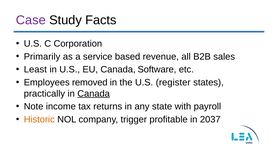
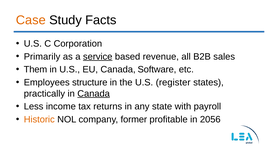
Case colour: purple -> orange
service underline: none -> present
Least: Least -> Them
removed: removed -> structure
Note: Note -> Less
trigger: trigger -> former
2037: 2037 -> 2056
